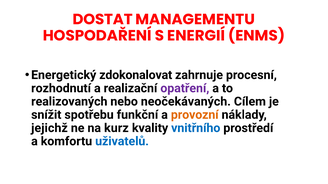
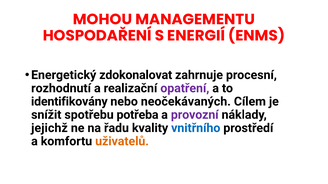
DOSTAT: DOSTAT -> MOHOU
realizovaných: realizovaných -> identifikovány
funkční: funkční -> potřeba
provozní colour: orange -> purple
kurz: kurz -> řadu
uživatelů colour: blue -> orange
